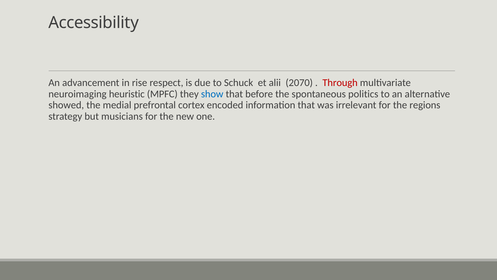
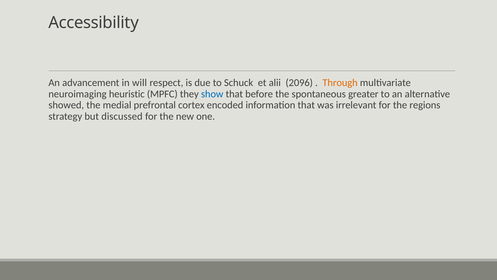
rise: rise -> will
2070: 2070 -> 2096
Through colour: red -> orange
politics: politics -> greater
musicians: musicians -> discussed
